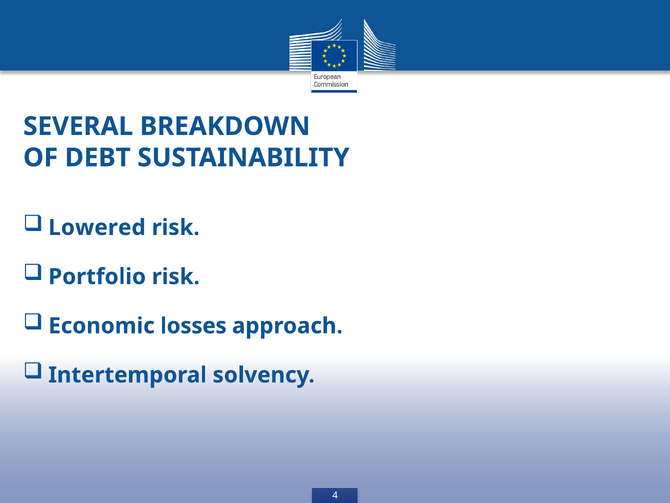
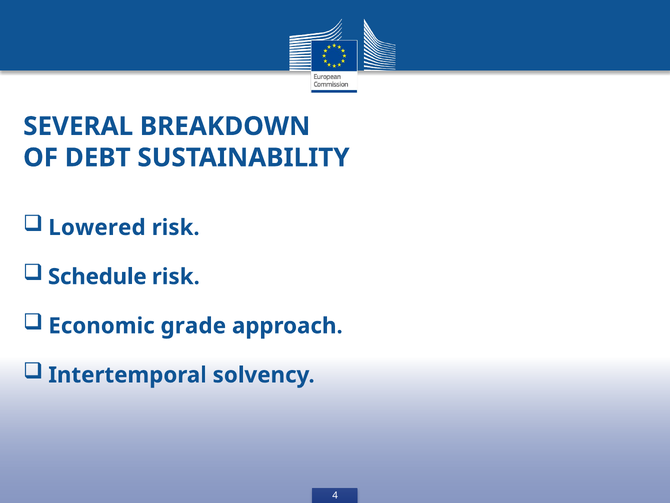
Portfolio: Portfolio -> Schedule
losses: losses -> grade
